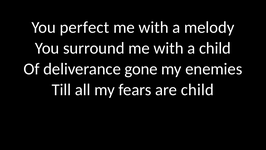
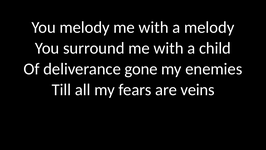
You perfect: perfect -> melody
are child: child -> veins
